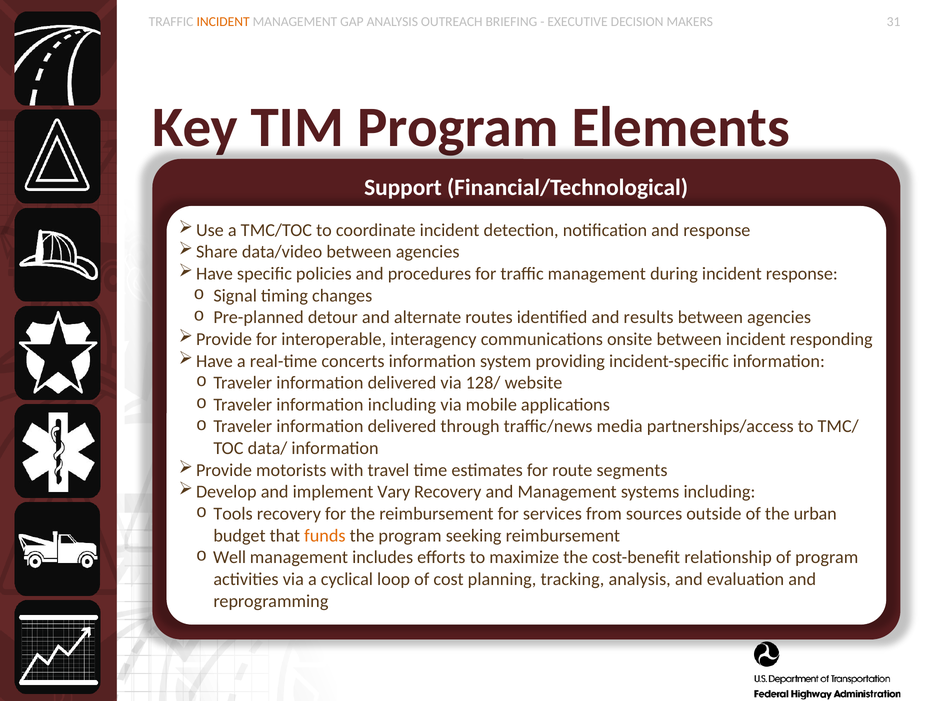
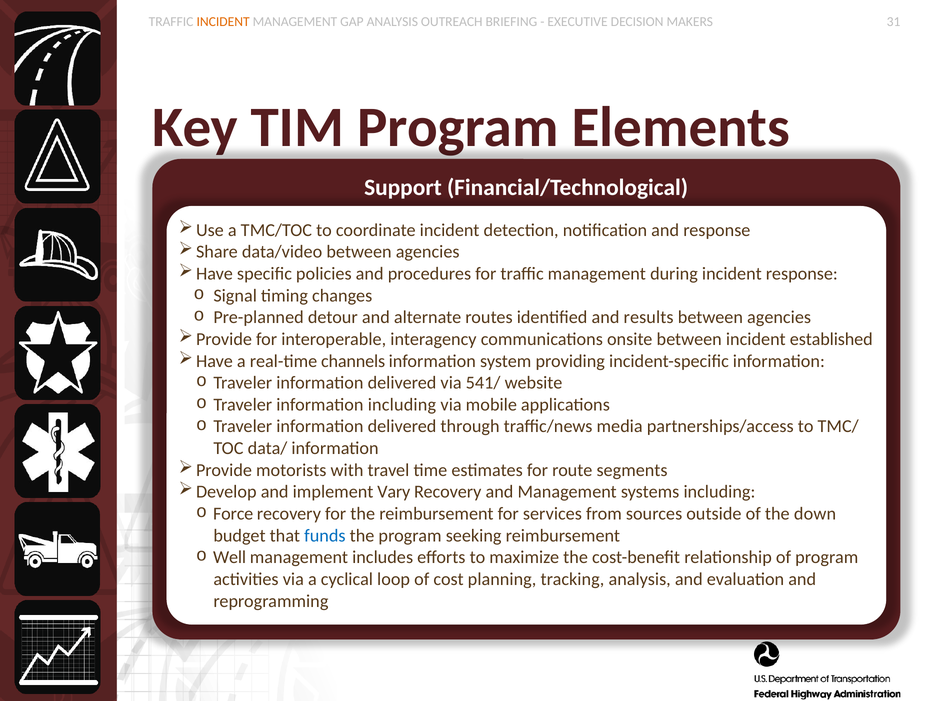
responding: responding -> established
concerts: concerts -> channels
128/: 128/ -> 541/
Tools: Tools -> Force
urban: urban -> down
funds colour: orange -> blue
